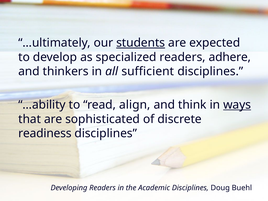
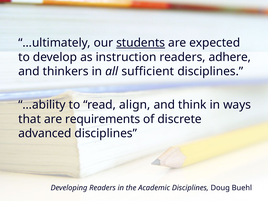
specialized: specialized -> instruction
ways underline: present -> none
sophisticated: sophisticated -> requirements
readiness: readiness -> advanced
